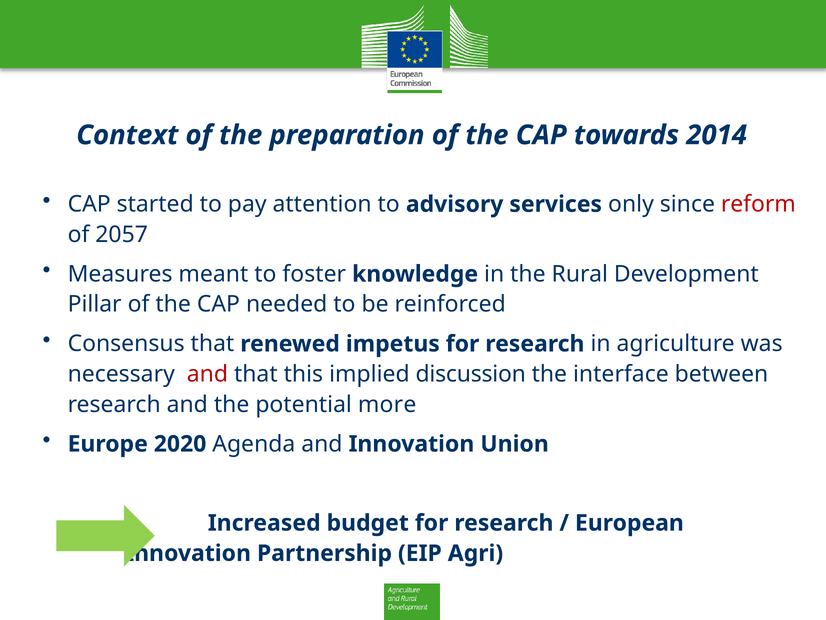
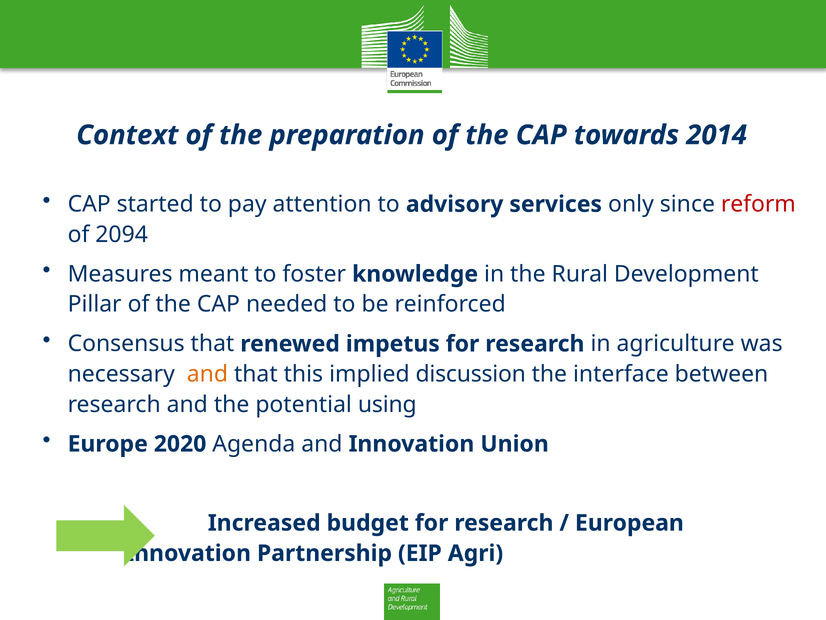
2057: 2057 -> 2094
and at (207, 374) colour: red -> orange
more: more -> using
